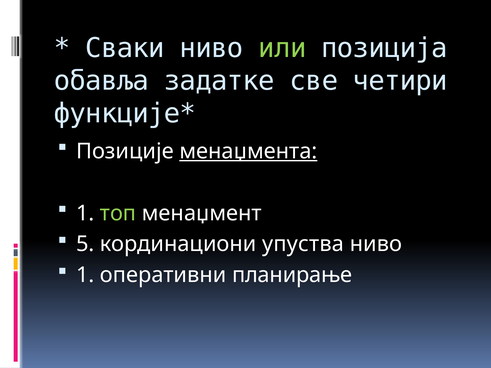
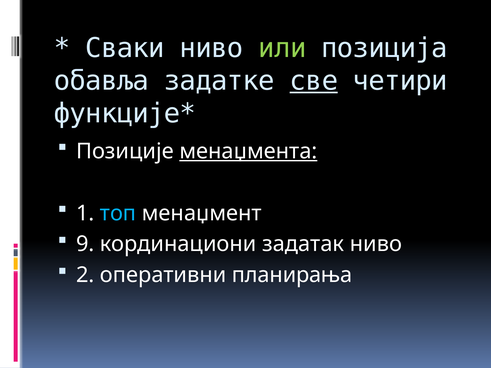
све underline: none -> present
топ colour: light green -> light blue
5: 5 -> 9
упуства: упуства -> задатак
1 at (85, 275): 1 -> 2
планирање: планирање -> планирања
